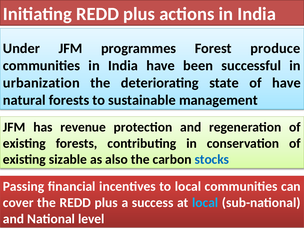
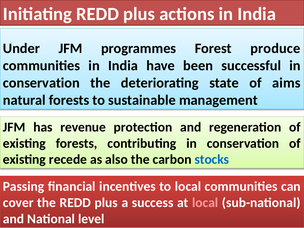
urbanization at (41, 83): urbanization -> conservation
of have: have -> aims
sizable: sizable -> recede
local at (205, 203) colour: light blue -> pink
